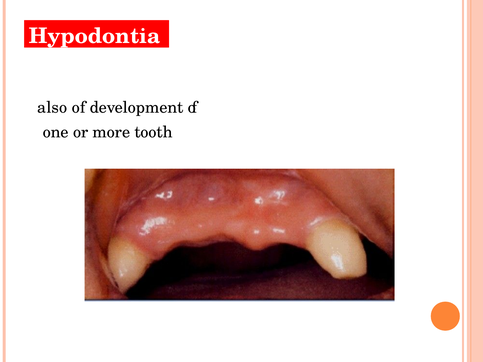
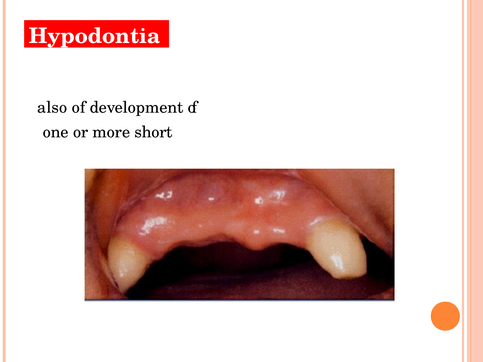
tooth: tooth -> short
